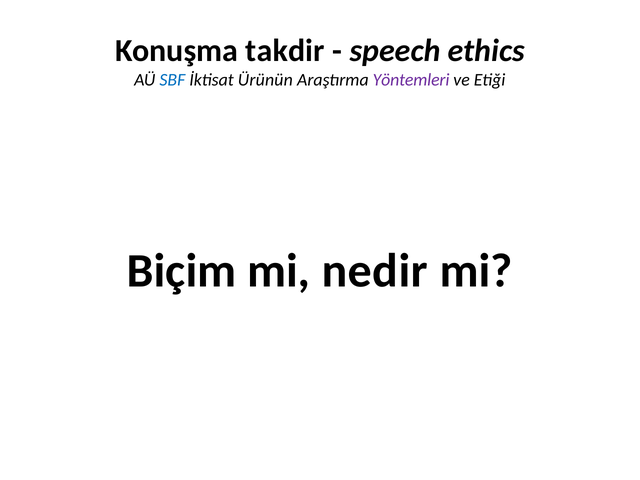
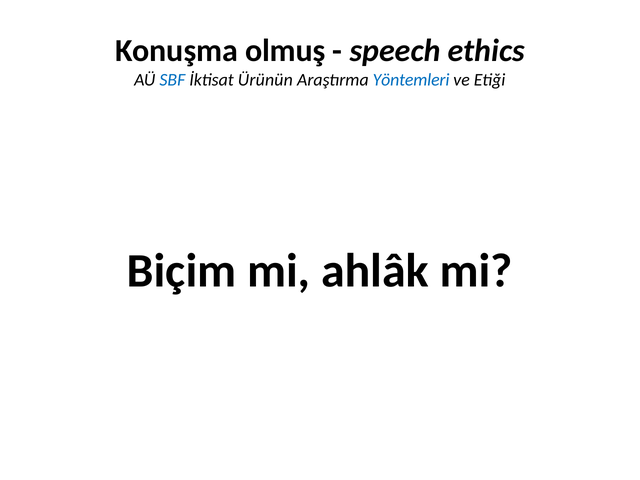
takdir: takdir -> olmuş
Yöntemleri colour: purple -> blue
nedir: nedir -> ahlâk
